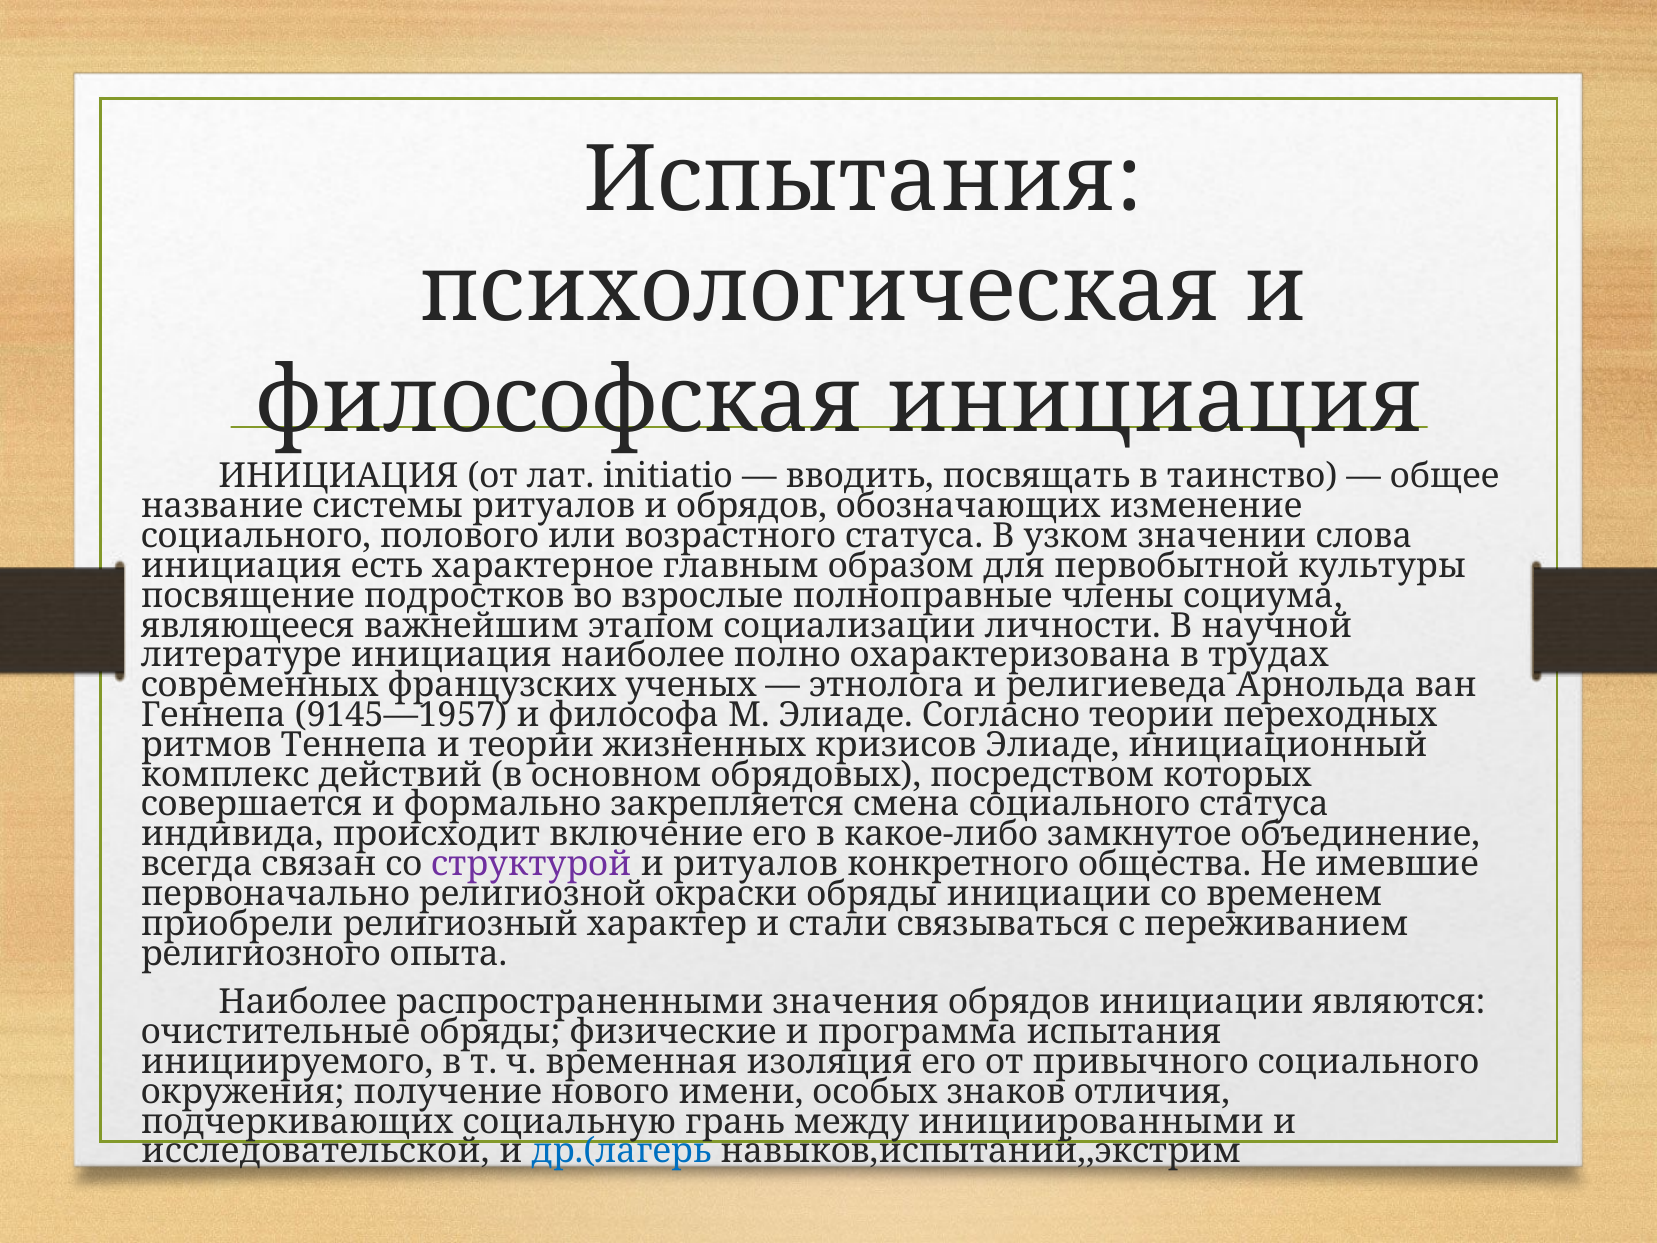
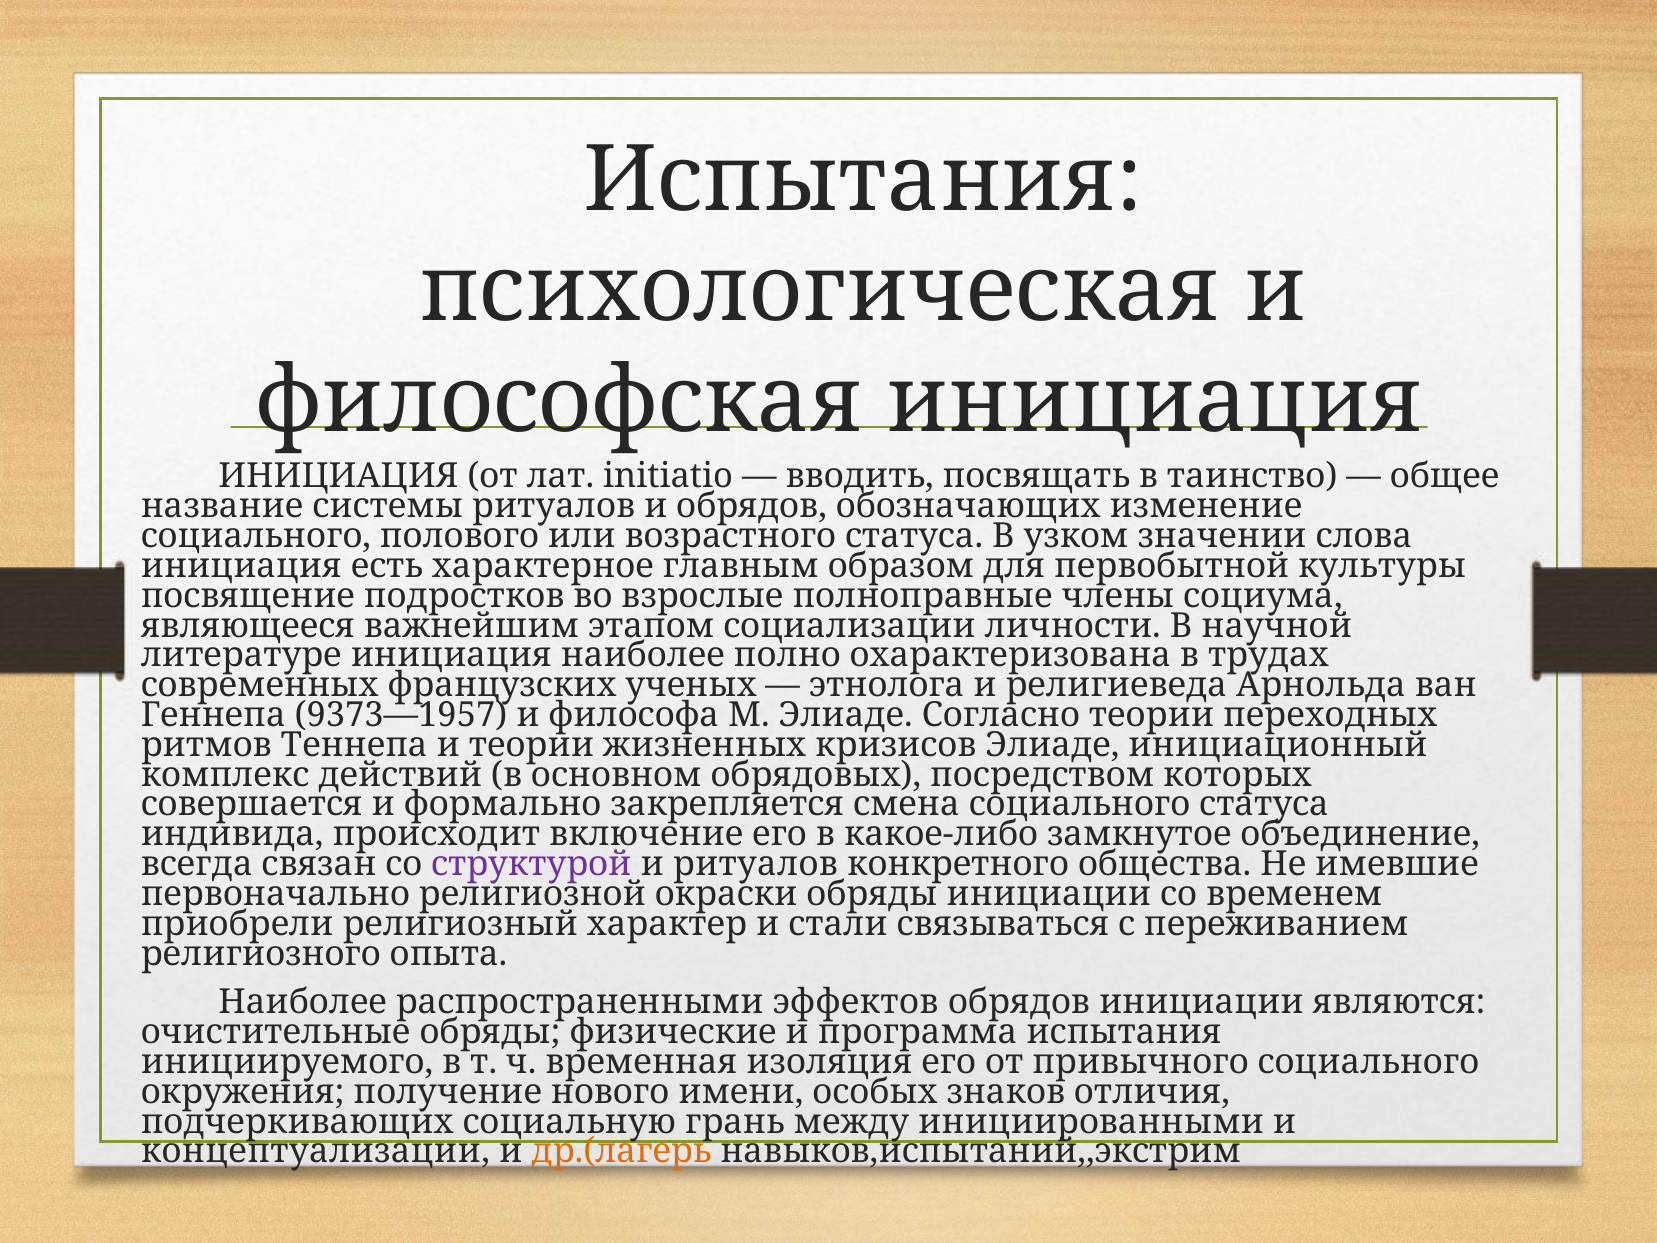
9145—1957: 9145—1957 -> 9373—1957
значения: значения -> эффектов
исследовательской: исследовательской -> концептуализации
др.(лагерь colour: blue -> orange
